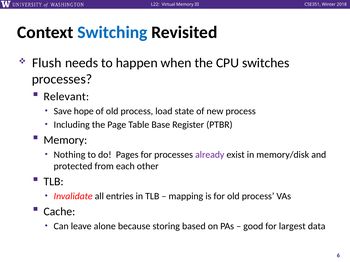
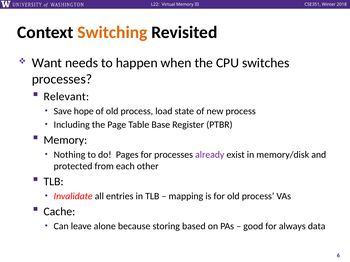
Switching colour: blue -> orange
Flush: Flush -> Want
largest: largest -> always
